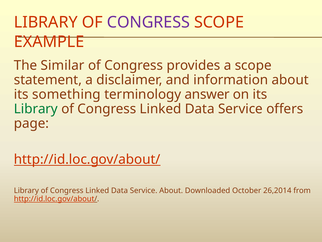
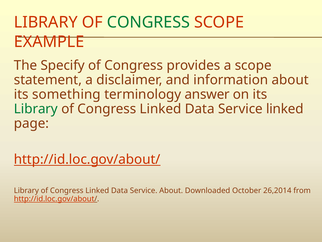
CONGRESS at (148, 22) colour: purple -> green
Similar: Similar -> Specify
Service offers: offers -> linked
